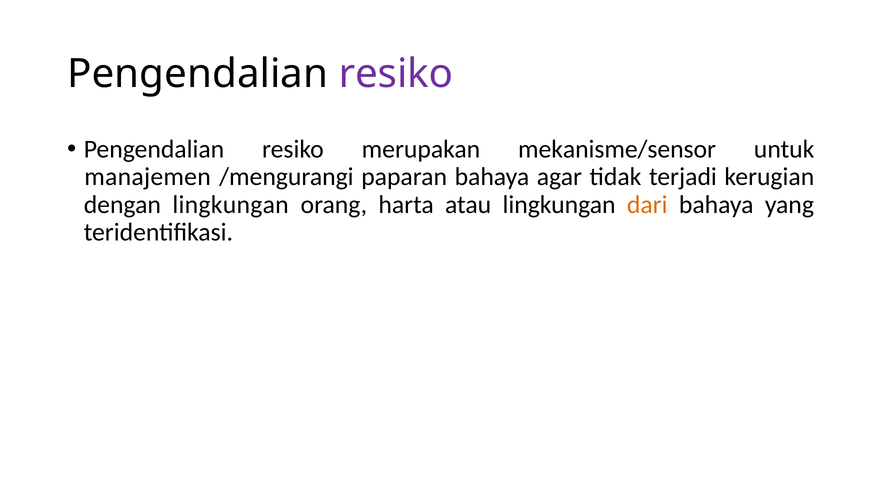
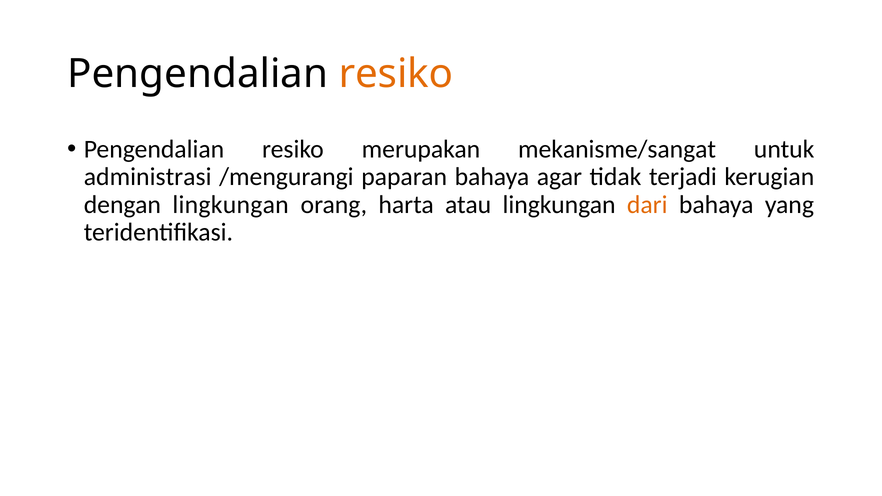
resiko at (396, 74) colour: purple -> orange
mekanisme/sensor: mekanisme/sensor -> mekanisme/sangat
manajemen: manajemen -> administrasi
